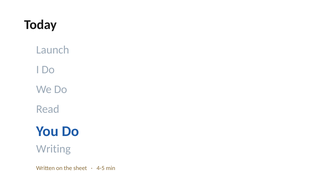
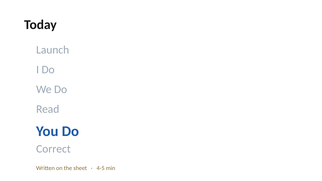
Writing: Writing -> Correct
